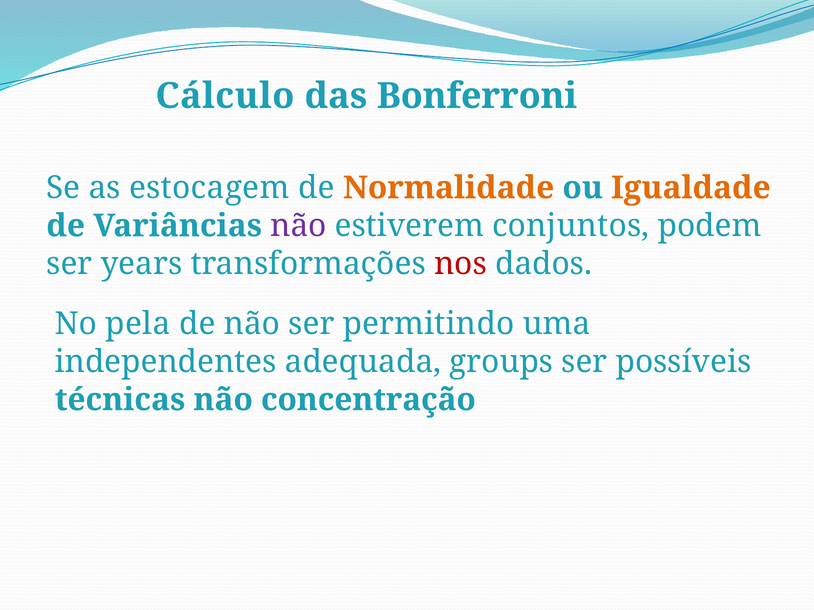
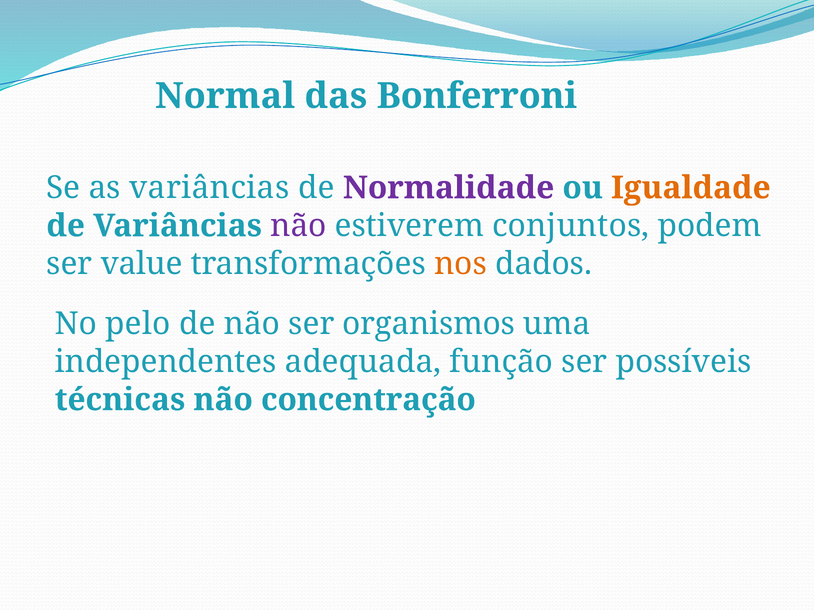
Cálculo: Cálculo -> Normal
as estocagem: estocagem -> variâncias
Normalidade colour: orange -> purple
years: years -> value
nos colour: red -> orange
pela: pela -> pelo
permitindo: permitindo -> organismos
groups: groups -> função
